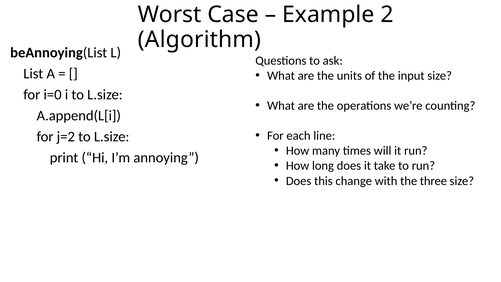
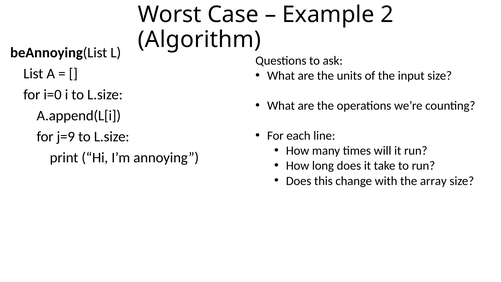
j=2: j=2 -> j=9
three: three -> array
